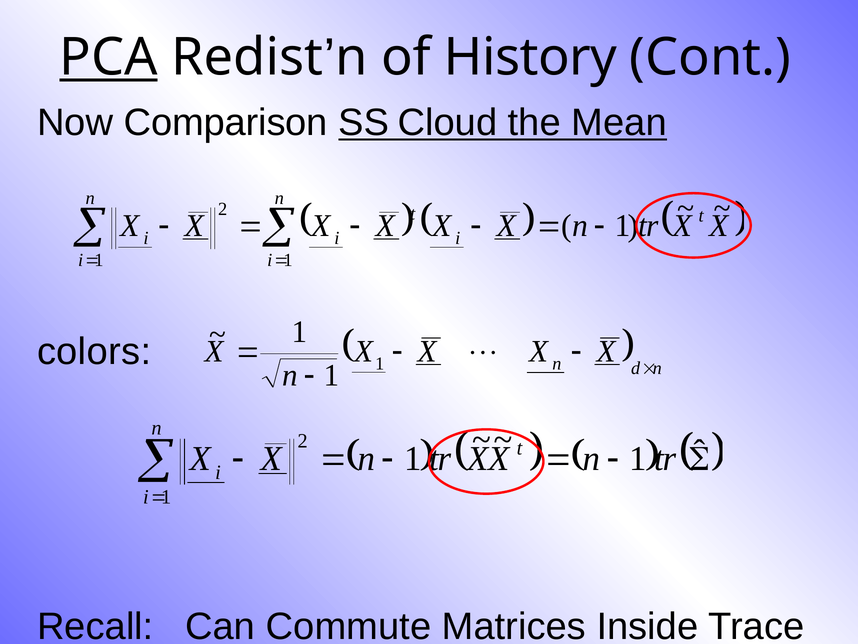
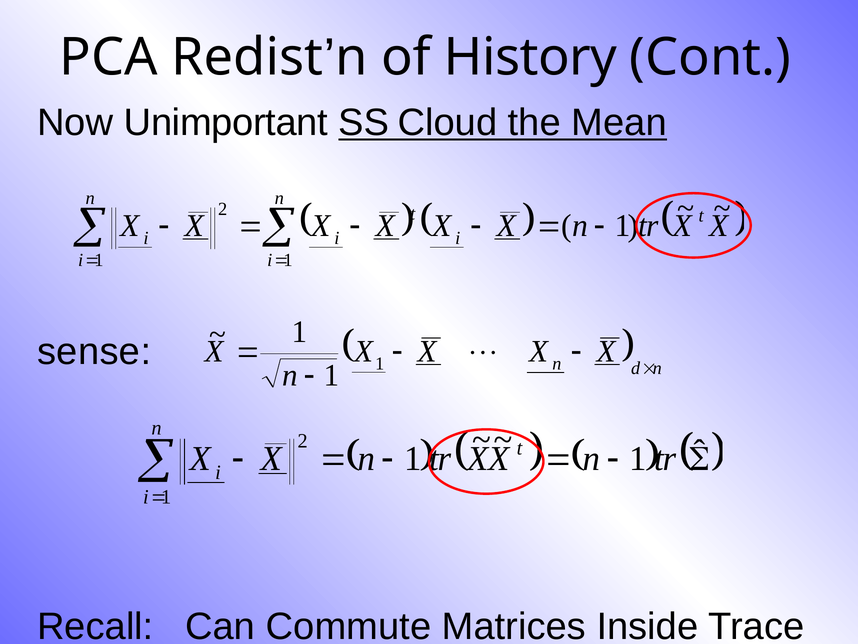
PCA underline: present -> none
Comparison: Comparison -> Unimportant
colors: colors -> sense
